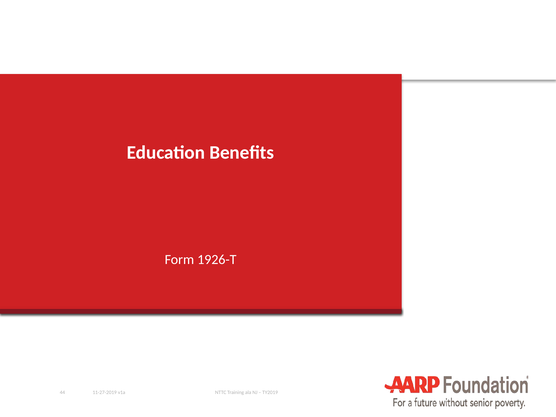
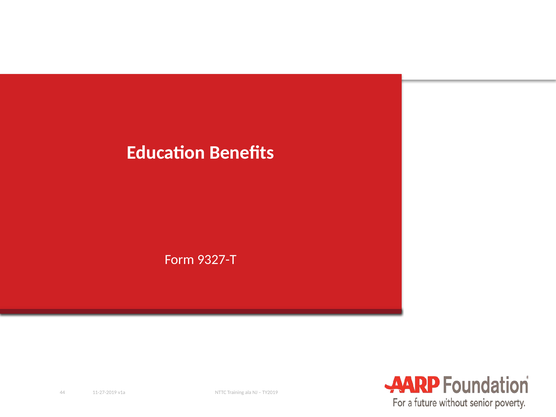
1926-T: 1926-T -> 9327-T
